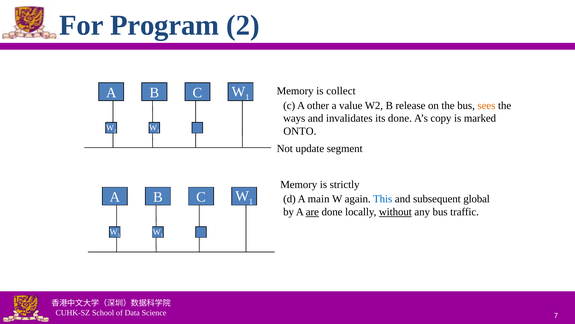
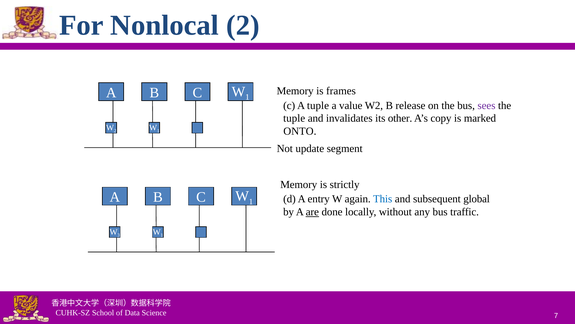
Program: Program -> Nonlocal
collect: collect -> frames
A other: other -> tuple
sees colour: orange -> purple
ways at (294, 118): ways -> tuple
its done: done -> other
main: main -> entry
without underline: present -> none
